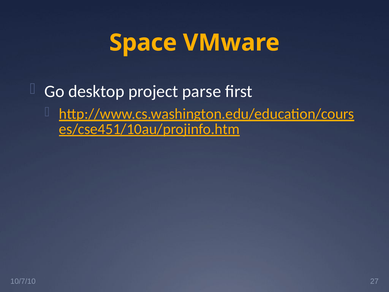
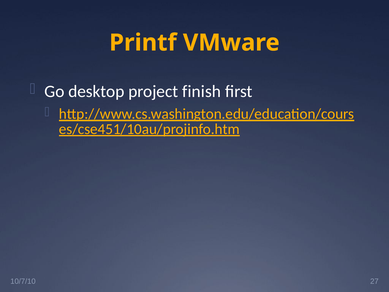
Space: Space -> Printf
parse: parse -> finish
